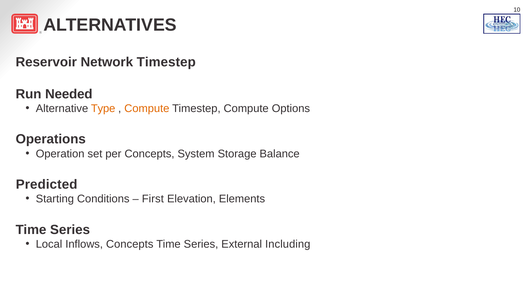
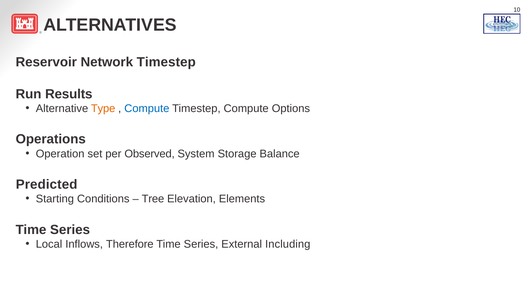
Needed: Needed -> Results
Compute at (147, 109) colour: orange -> blue
per Concepts: Concepts -> Observed
First: First -> Tree
Inflows Concepts: Concepts -> Therefore
